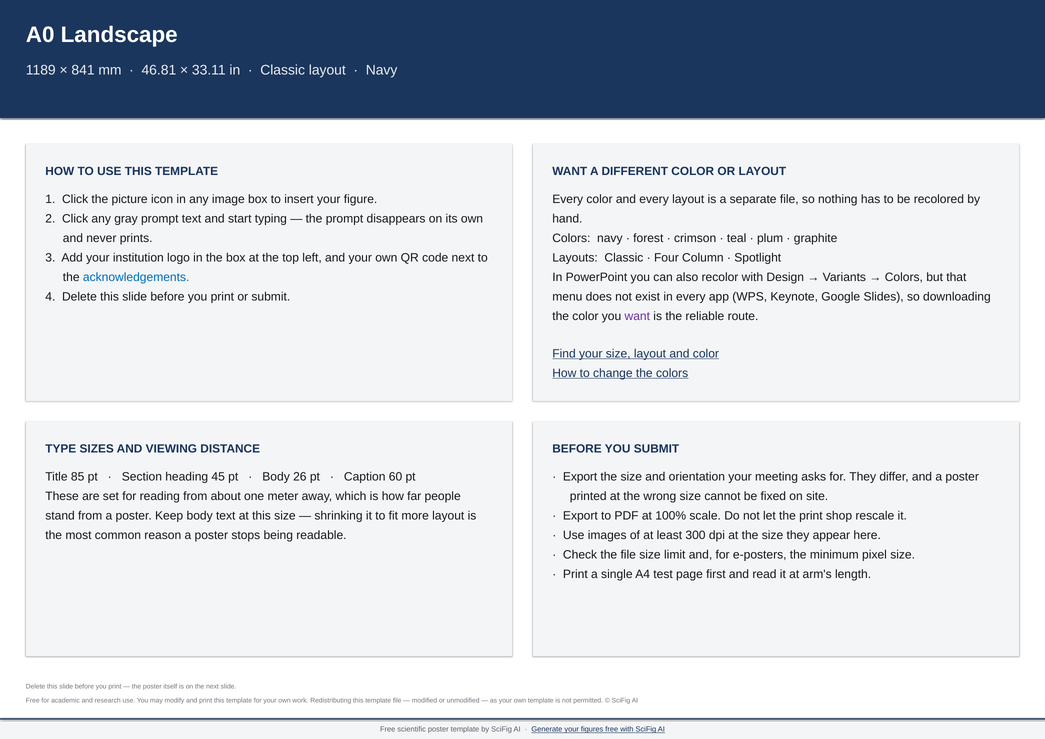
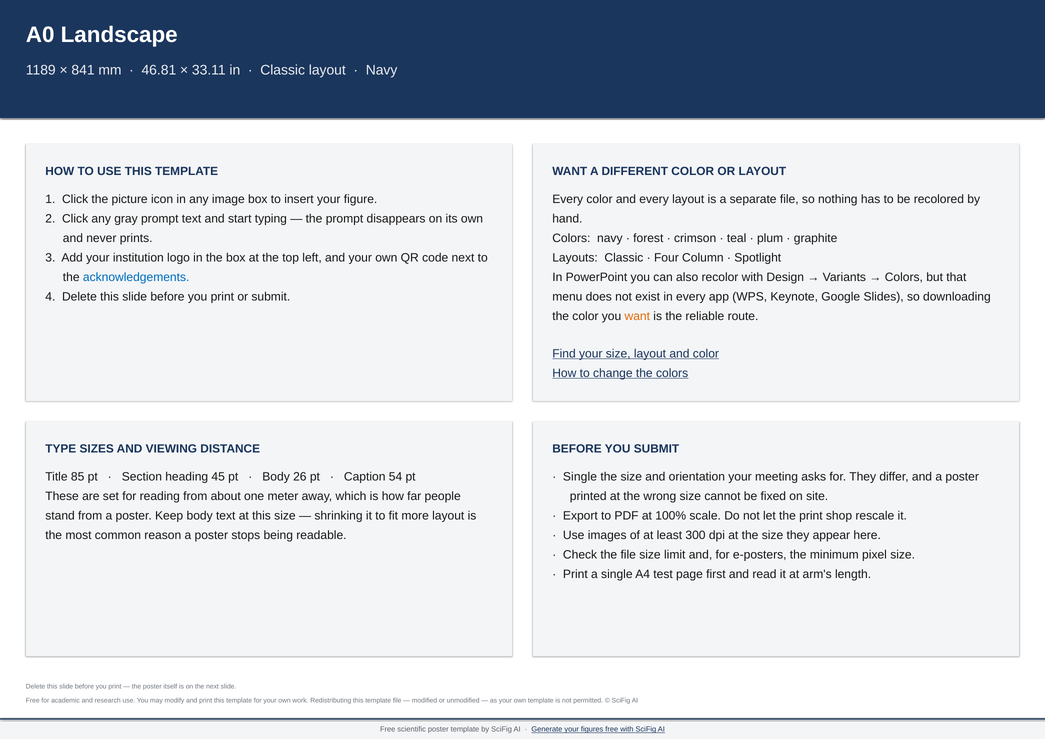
want at (637, 316) colour: purple -> orange
60: 60 -> 54
Export at (580, 477): Export -> Single
